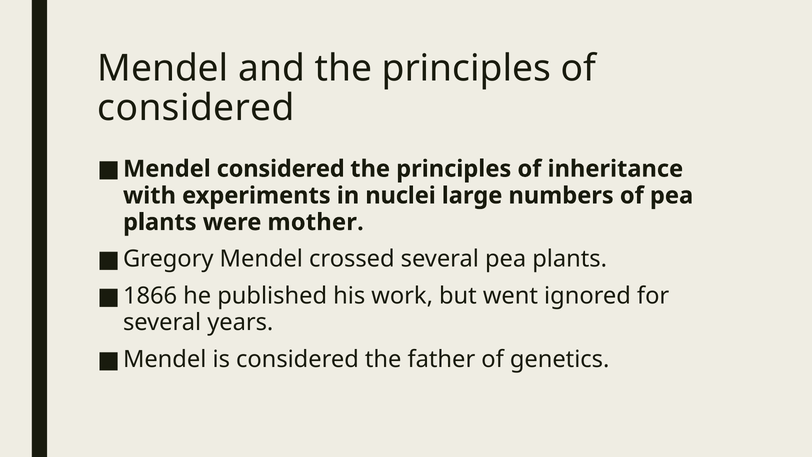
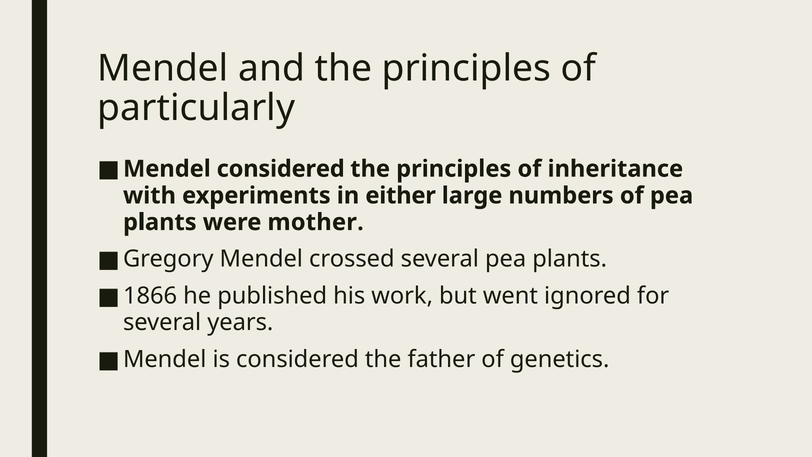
considered at (196, 108): considered -> particularly
nuclei: nuclei -> either
